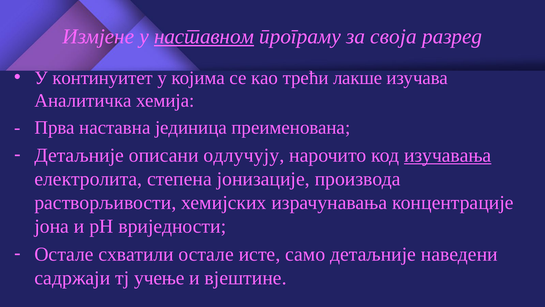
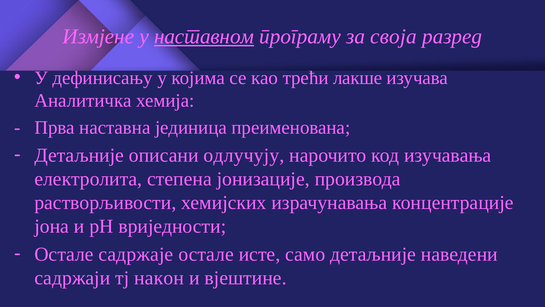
континуитет: континуитет -> дефинисању
изучавања underline: present -> none
схватили: схватили -> садржаје
учење: учење -> након
